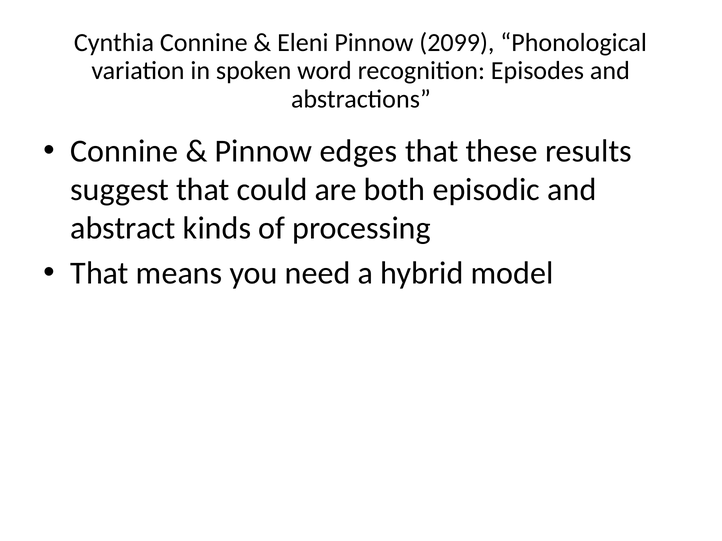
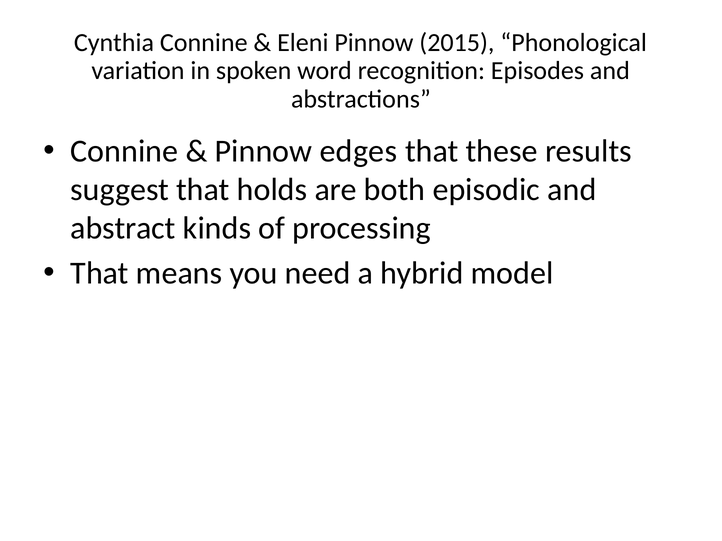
2099: 2099 -> 2015
could: could -> holds
